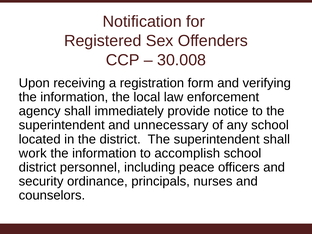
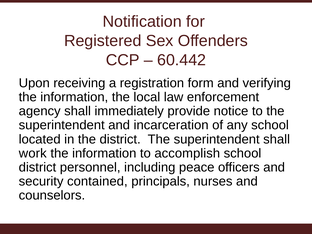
30.008: 30.008 -> 60.442
unnecessary: unnecessary -> incarceration
ordinance: ordinance -> contained
